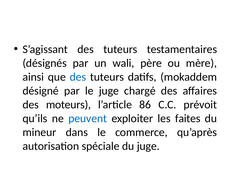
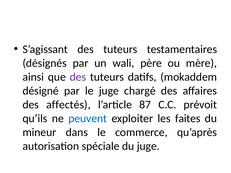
des at (78, 77) colour: blue -> purple
moteurs: moteurs -> affectés
86: 86 -> 87
